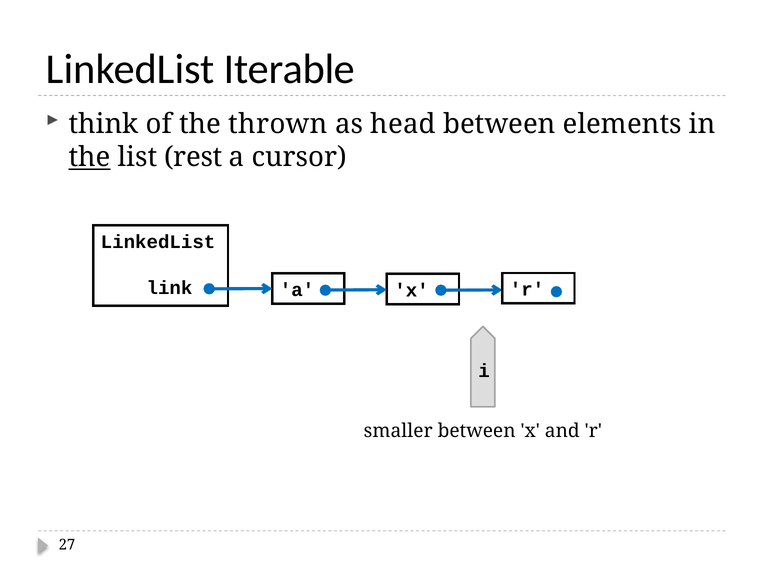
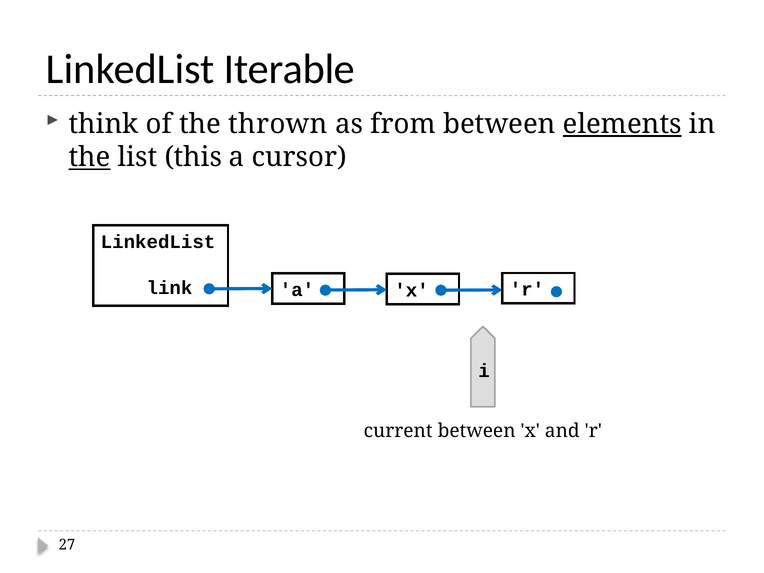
head: head -> from
elements underline: none -> present
rest: rest -> this
smaller: smaller -> current
